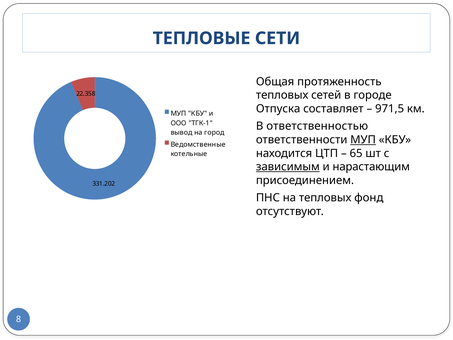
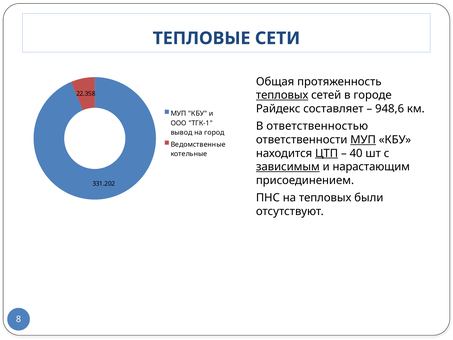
тепловых at (282, 95) underline: none -> present
Отпуска: Отпуска -> Райдекс
971,5: 971,5 -> 948,6
ЦТП underline: none -> present
65: 65 -> 40
фонд: фонд -> были
